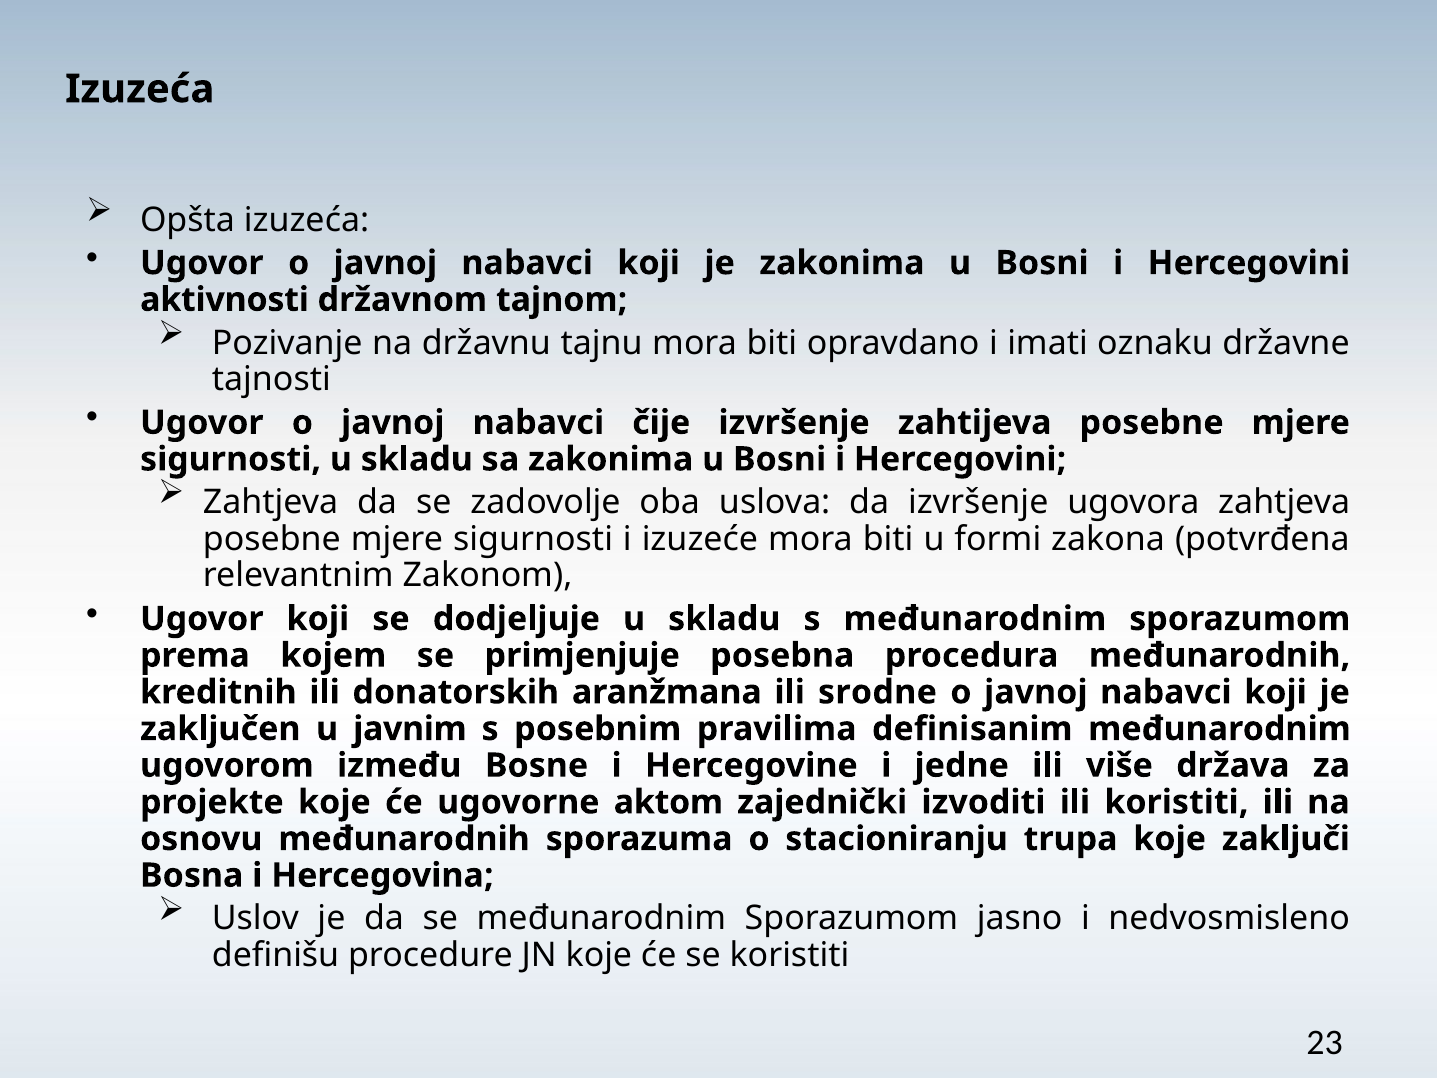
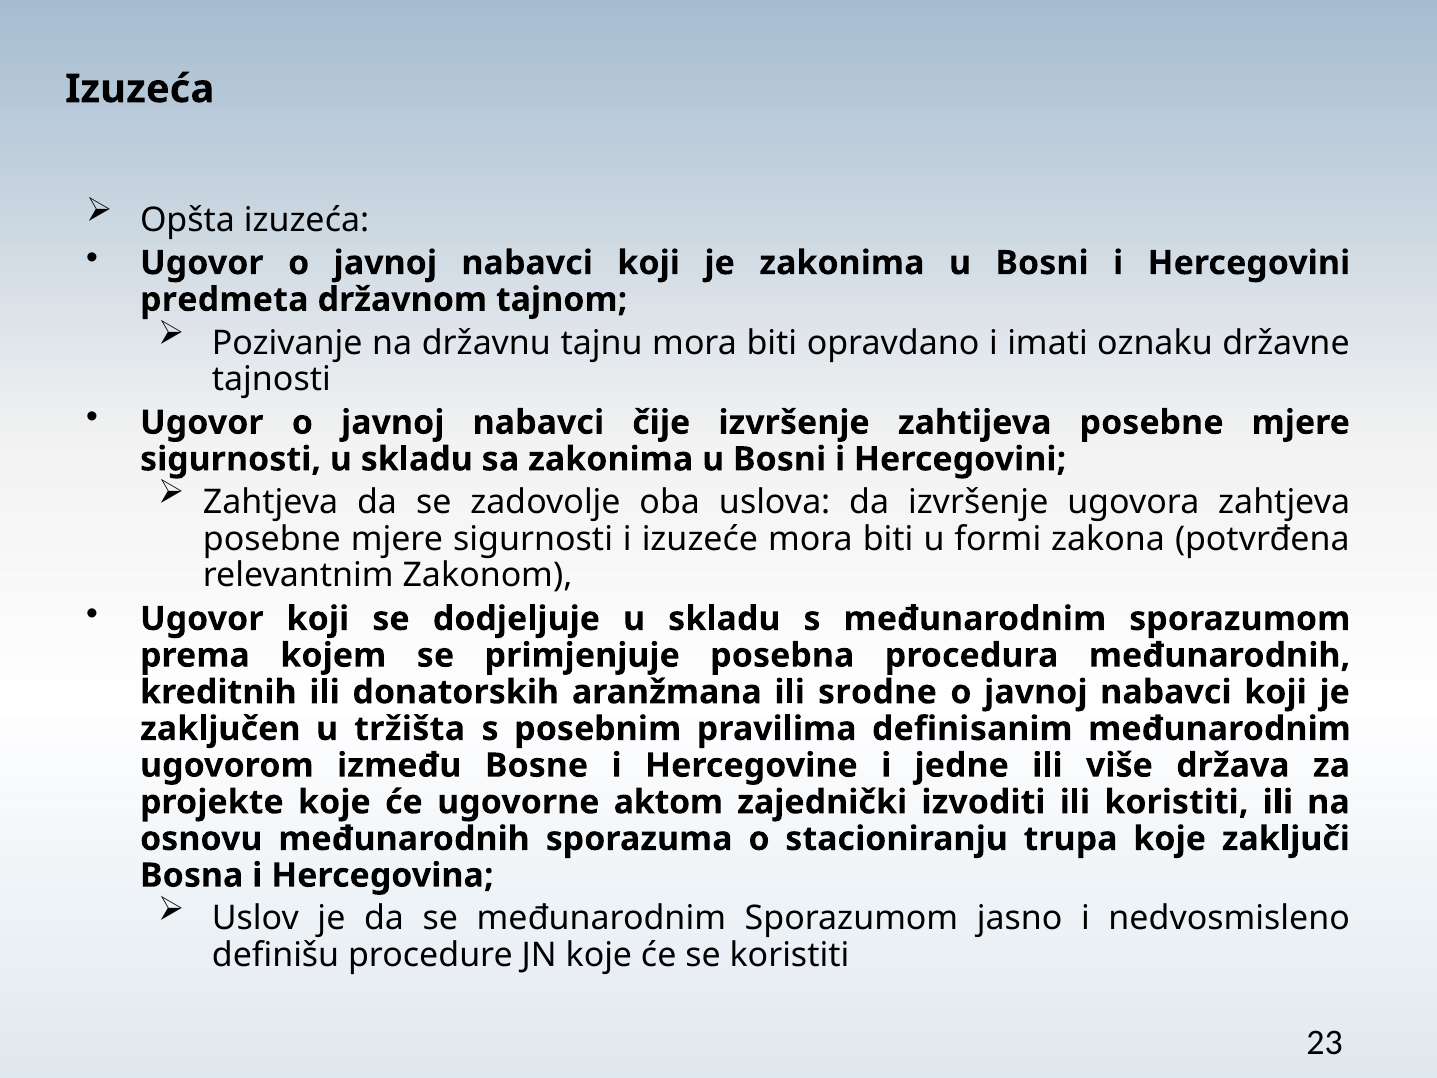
aktivnosti: aktivnosti -> predmeta
javnim: javnim -> tržišta
